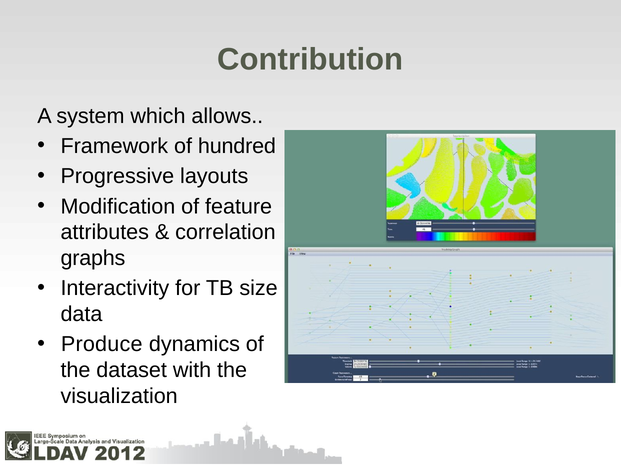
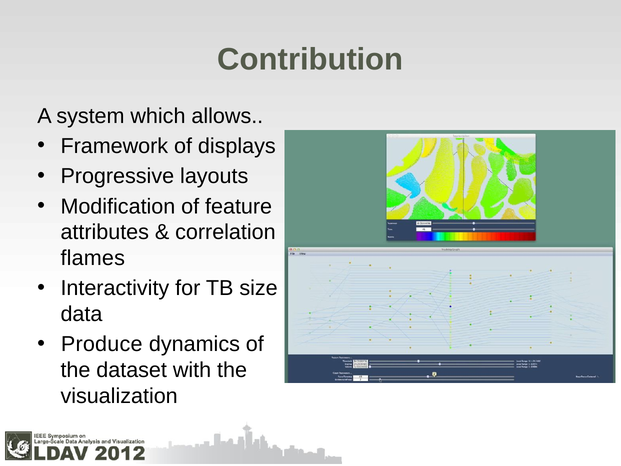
hundred: hundred -> displays
graphs: graphs -> flames
